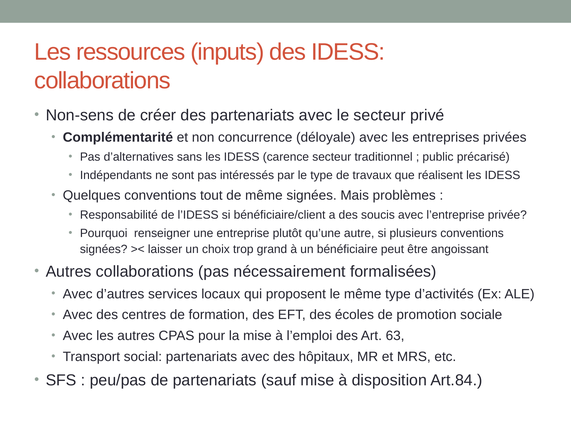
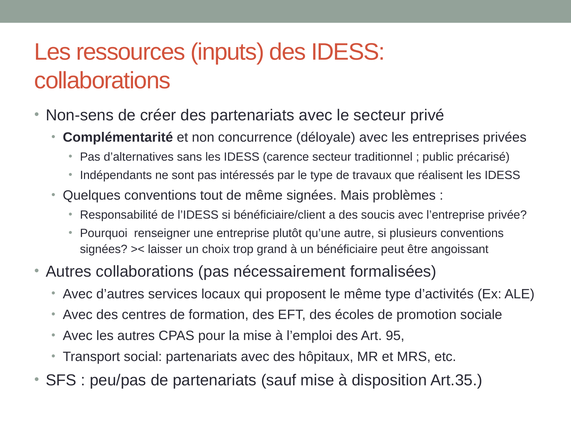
63: 63 -> 95
Art.84: Art.84 -> Art.35
